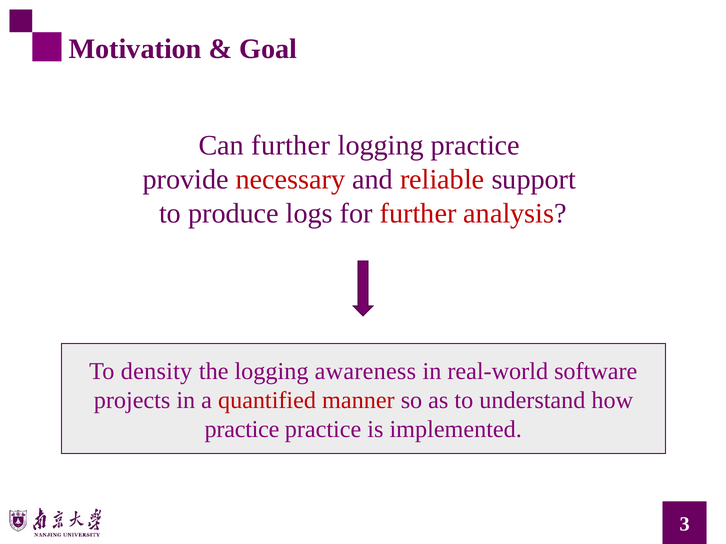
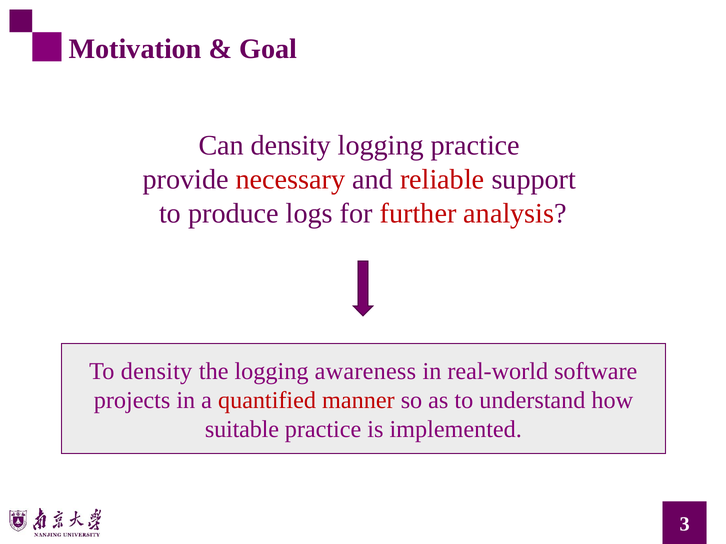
Can further: further -> density
practice at (242, 430): practice -> suitable
